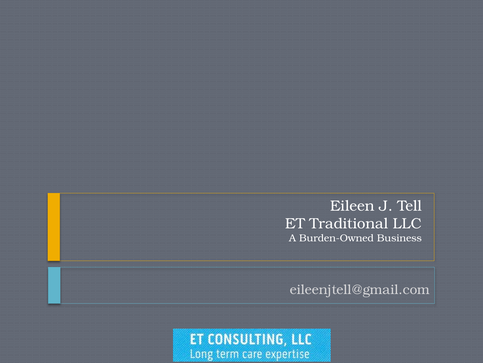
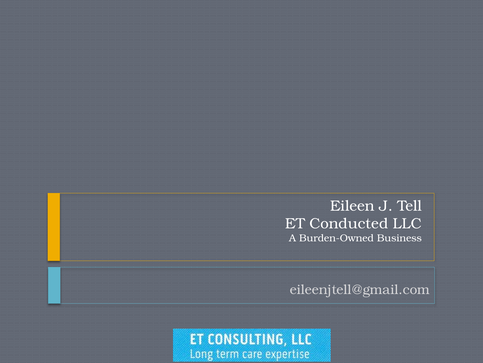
Traditional: Traditional -> Conducted
